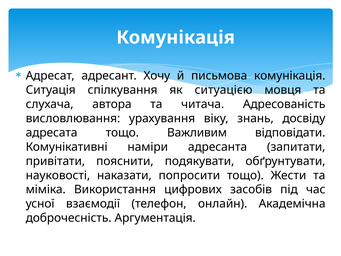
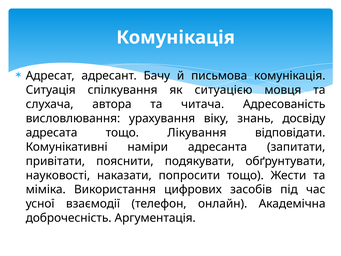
Хочу: Хочу -> Бачу
Важливим: Важливим -> Лікування
